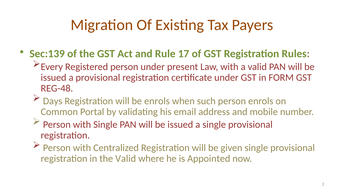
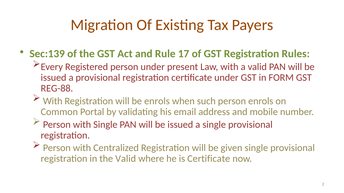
REG-48: REG-48 -> REG-88
Days at (53, 101): Days -> With
is Appointed: Appointed -> Certificate
